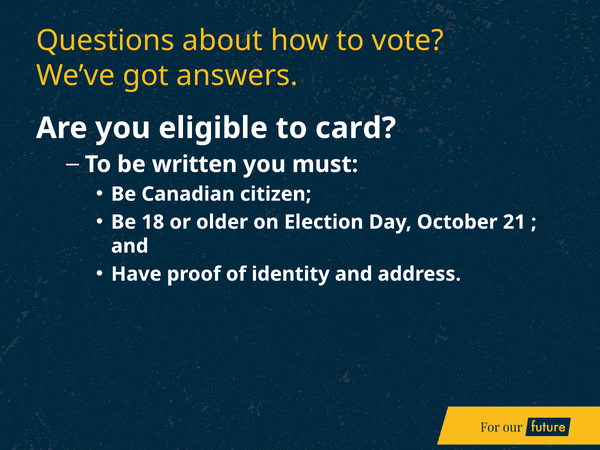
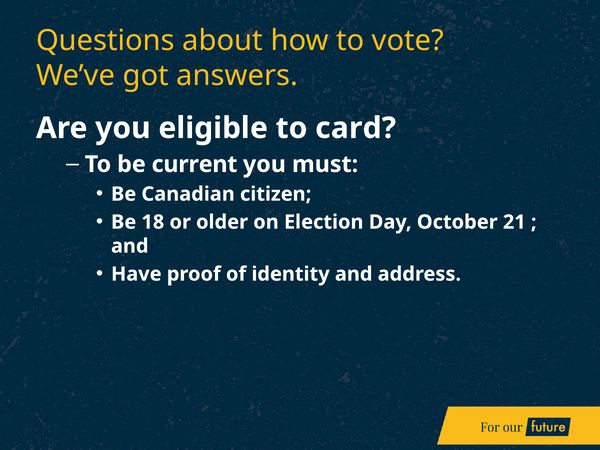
written: written -> current
